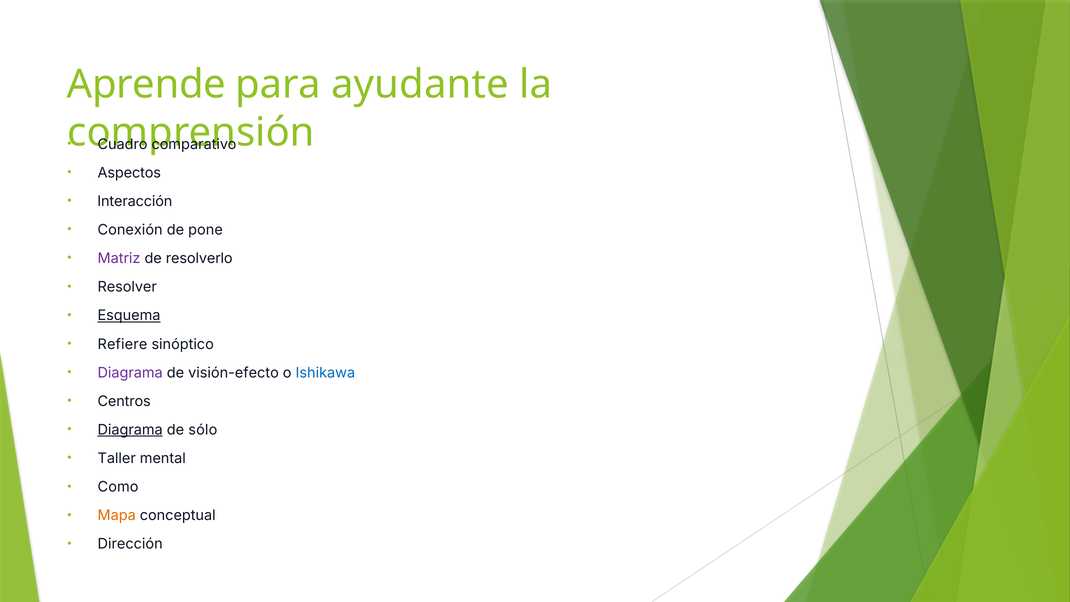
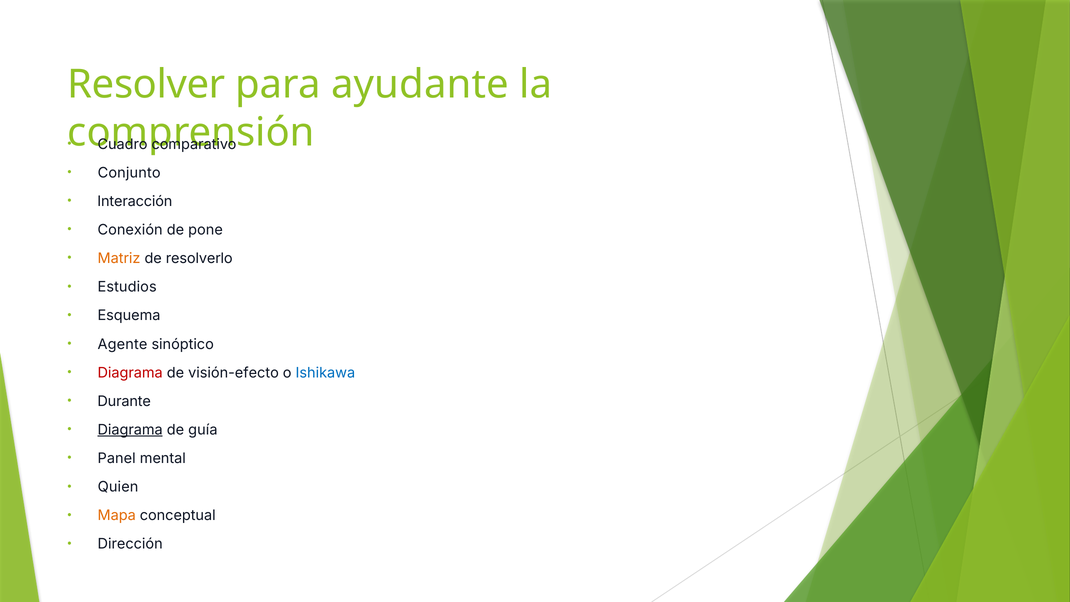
Aprende: Aprende -> Resolver
Aspectos: Aspectos -> Conjunto
Matriz colour: purple -> orange
Resolver: Resolver -> Estudios
Esquema underline: present -> none
Refiere: Refiere -> Agente
Diagrama at (130, 373) colour: purple -> red
Centros: Centros -> Durante
sólo: sólo -> guía
Taller: Taller -> Panel
Como: Como -> Quien
